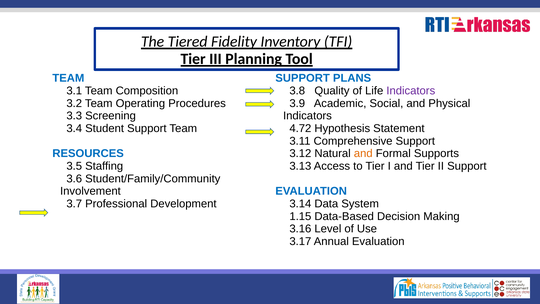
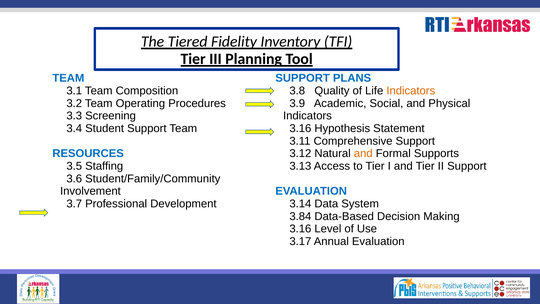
Indicators at (411, 91) colour: purple -> orange
4.72 at (300, 128): 4.72 -> 3.16
1.15: 1.15 -> 3.84
